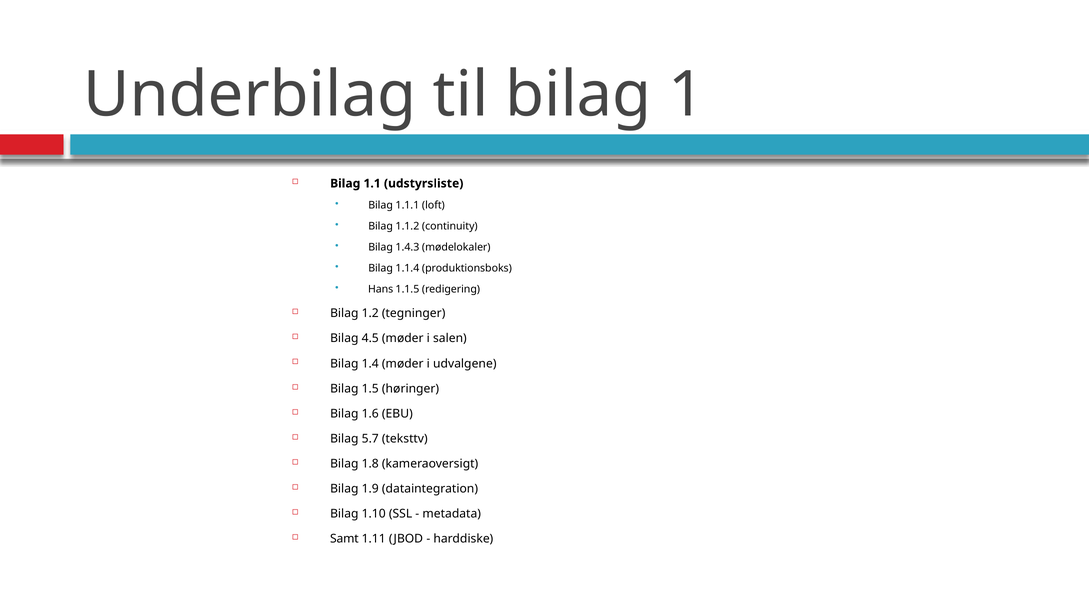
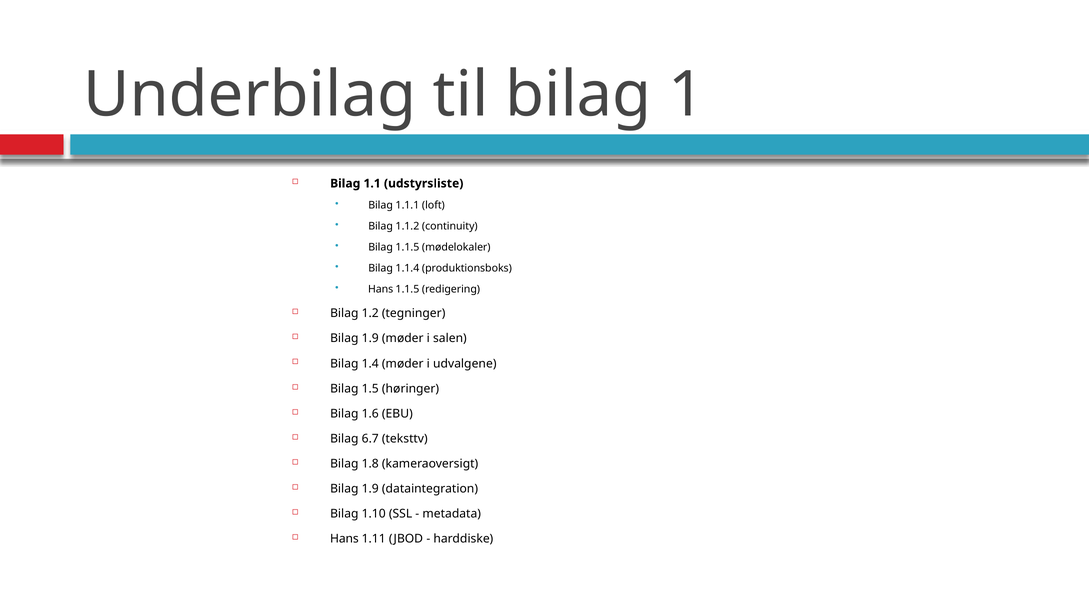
Bilag 1.4.3: 1.4.3 -> 1.1.5
4.5 at (370, 339): 4.5 -> 1.9
5.7: 5.7 -> 6.7
Samt at (344, 539): Samt -> Hans
